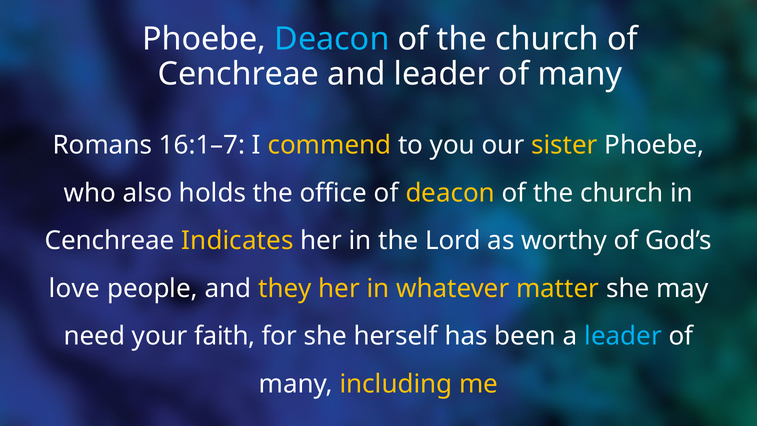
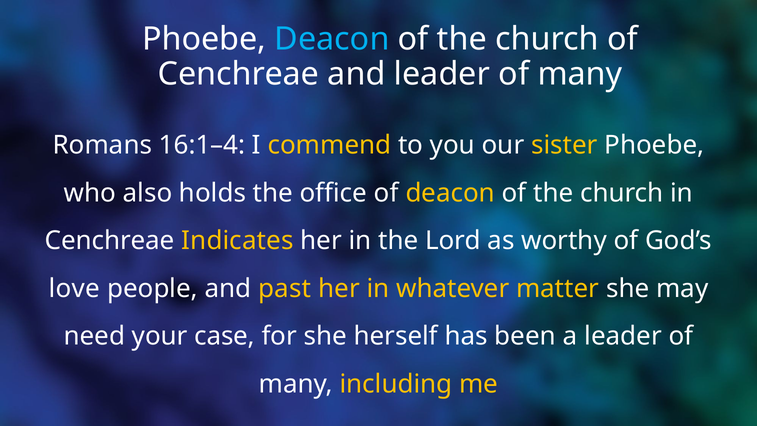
16:1–7: 16:1–7 -> 16:1–4
they: they -> past
faith: faith -> case
leader at (623, 336) colour: light blue -> white
